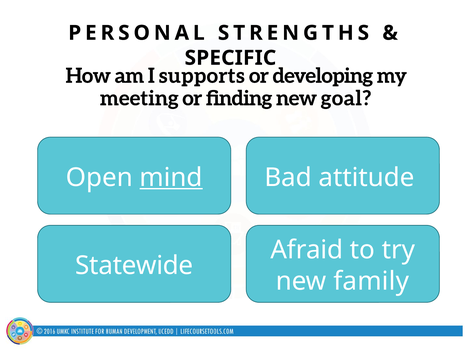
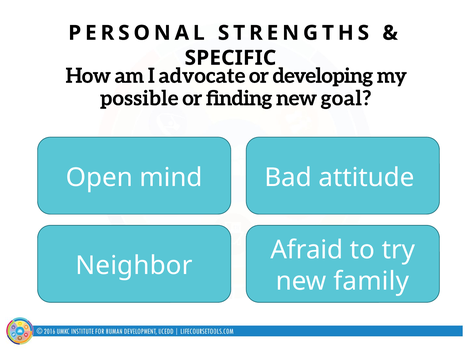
supports: supports -> advocate
meeting: meeting -> possible
mind underline: present -> none
Statewide: Statewide -> Neighbor
